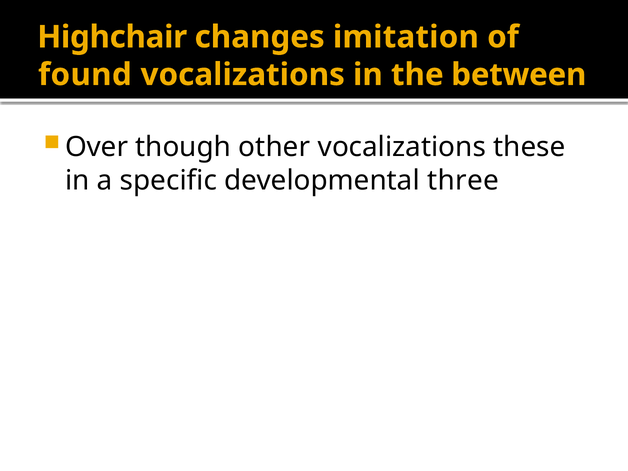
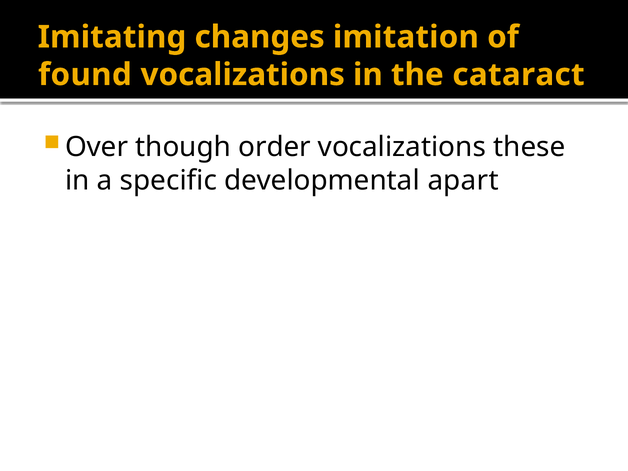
Highchair: Highchair -> Imitating
between: between -> cataract
other: other -> order
three: three -> apart
